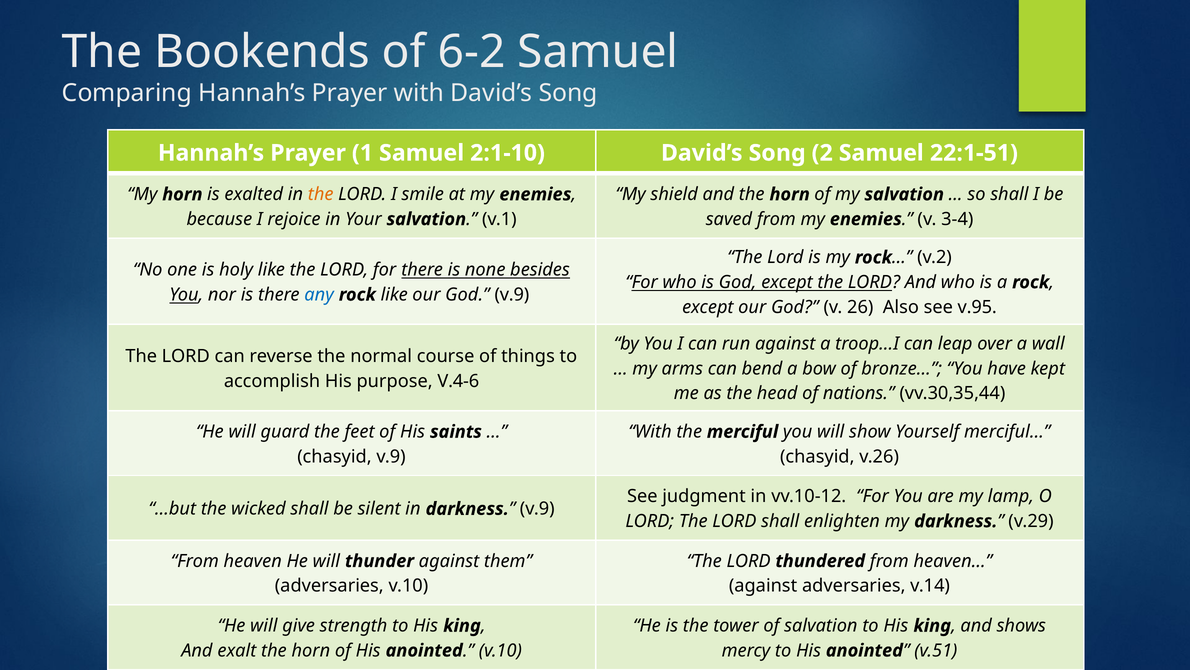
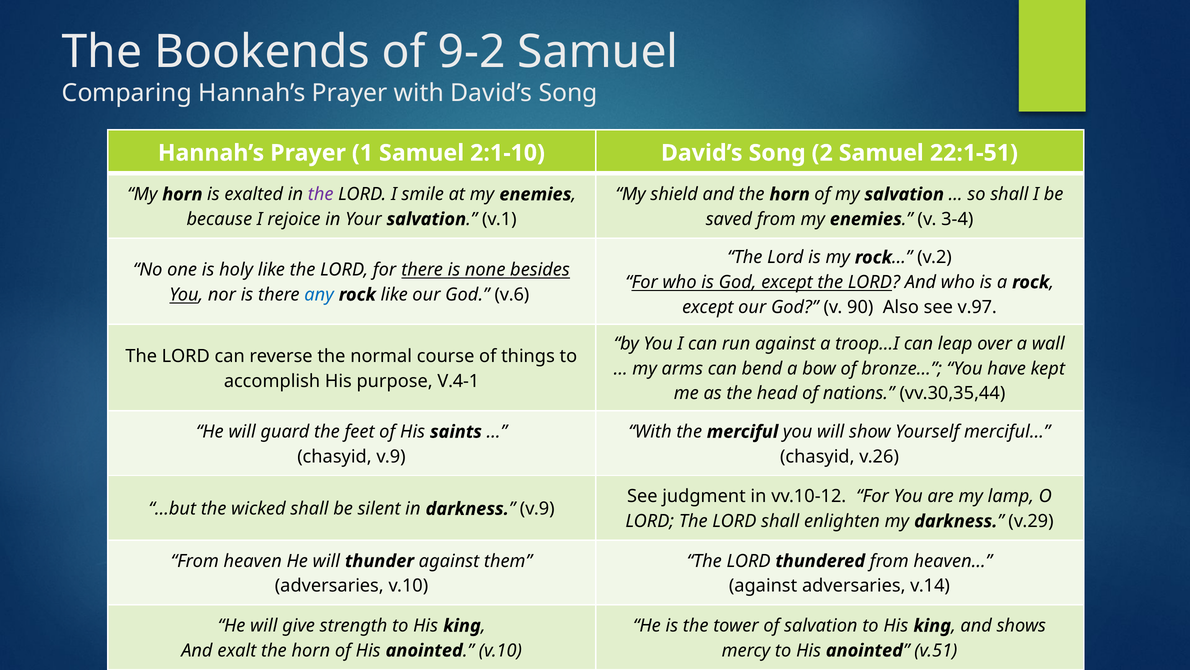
6-2: 6-2 -> 9-2
the at (321, 194) colour: orange -> purple
God v.9: v.9 -> v.6
26: 26 -> 90
v.95: v.95 -> v.97
V.4-6: V.4-6 -> V.4-1
